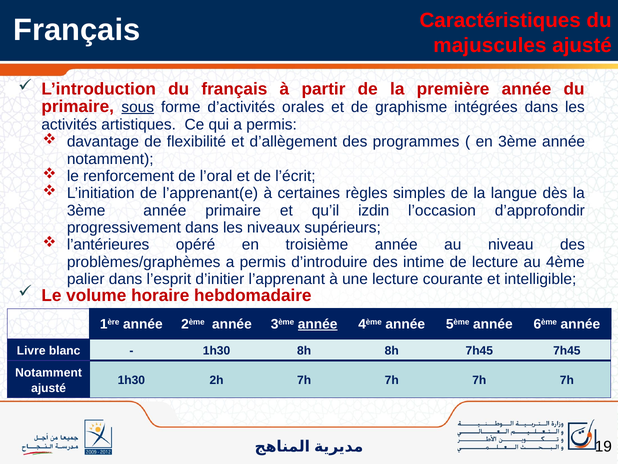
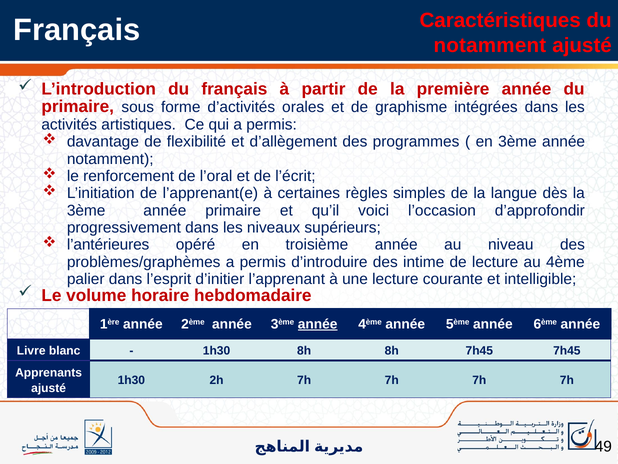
majuscules: majuscules -> notamment
sous underline: present -> none
izdin: izdin -> voici
Notamment: Notamment -> Apprenants
19: 19 -> 49
